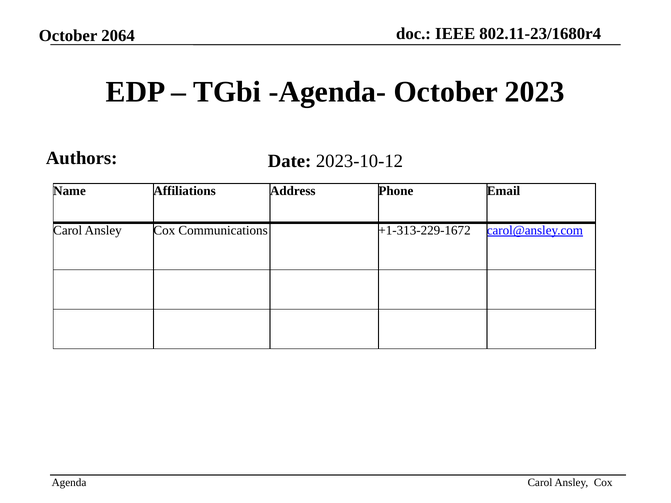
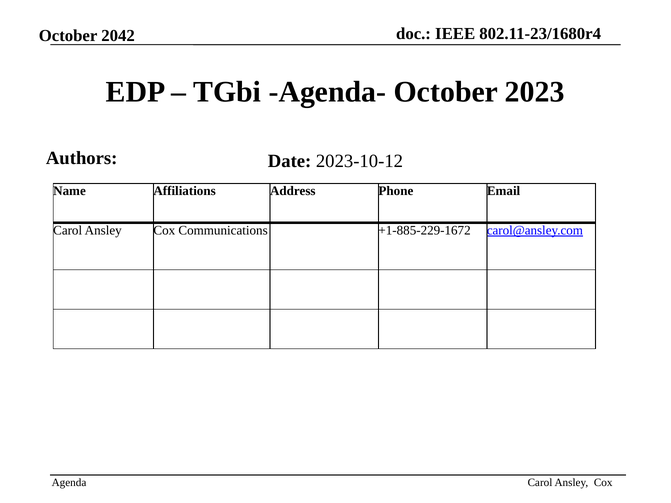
2064: 2064 -> 2042
+1-313-229-1672: +1-313-229-1672 -> +1-885-229-1672
